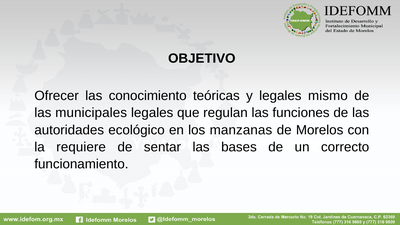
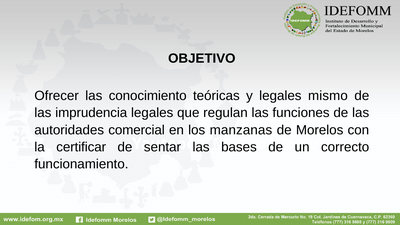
municipales: municipales -> imprudencia
ecológico: ecológico -> comercial
requiere: requiere -> certificar
